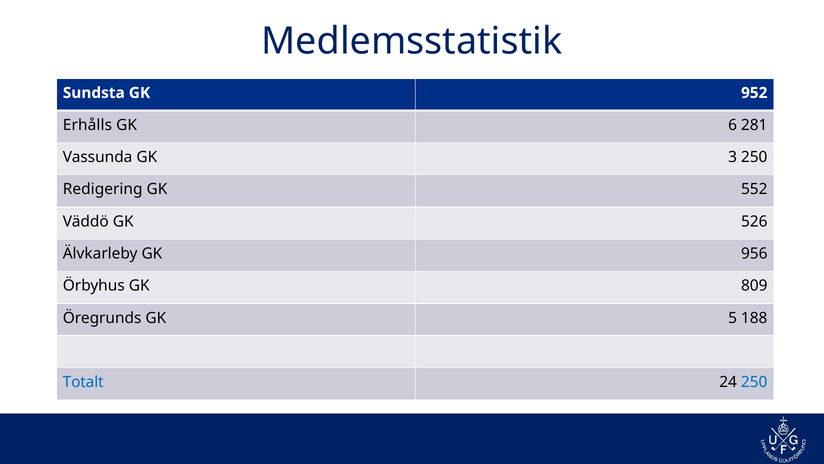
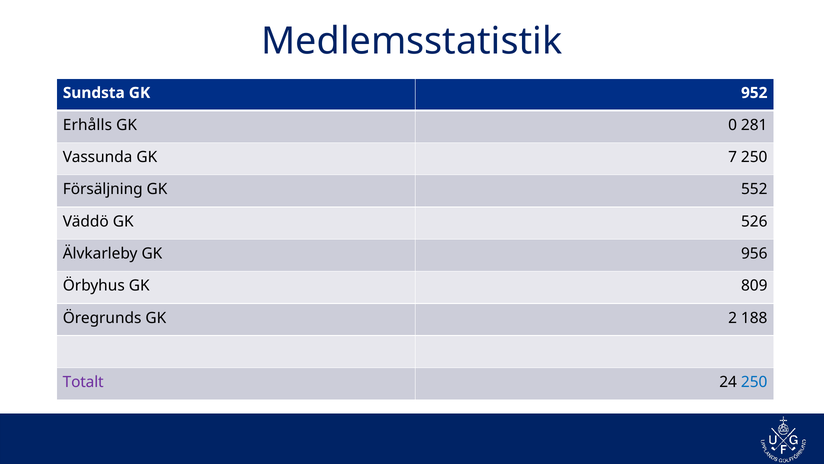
6: 6 -> 0
3: 3 -> 7
Redigering: Redigering -> Försäljning
5: 5 -> 2
Totalt colour: blue -> purple
